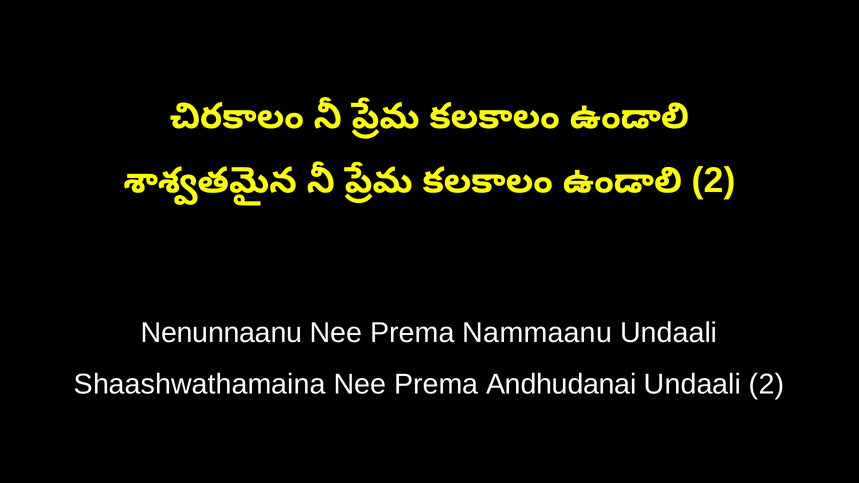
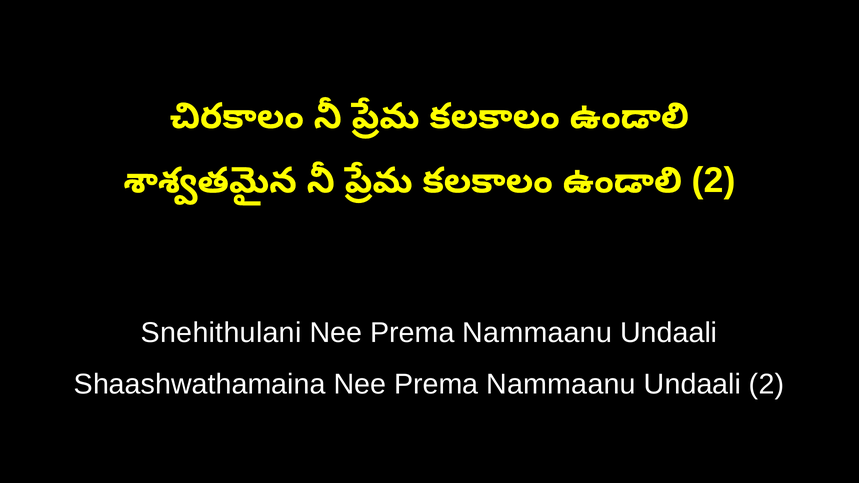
Nenunnaanu: Nenunnaanu -> Snehithulani
Shaashwathamaina Nee Prema Andhudanai: Andhudanai -> Nammaanu
